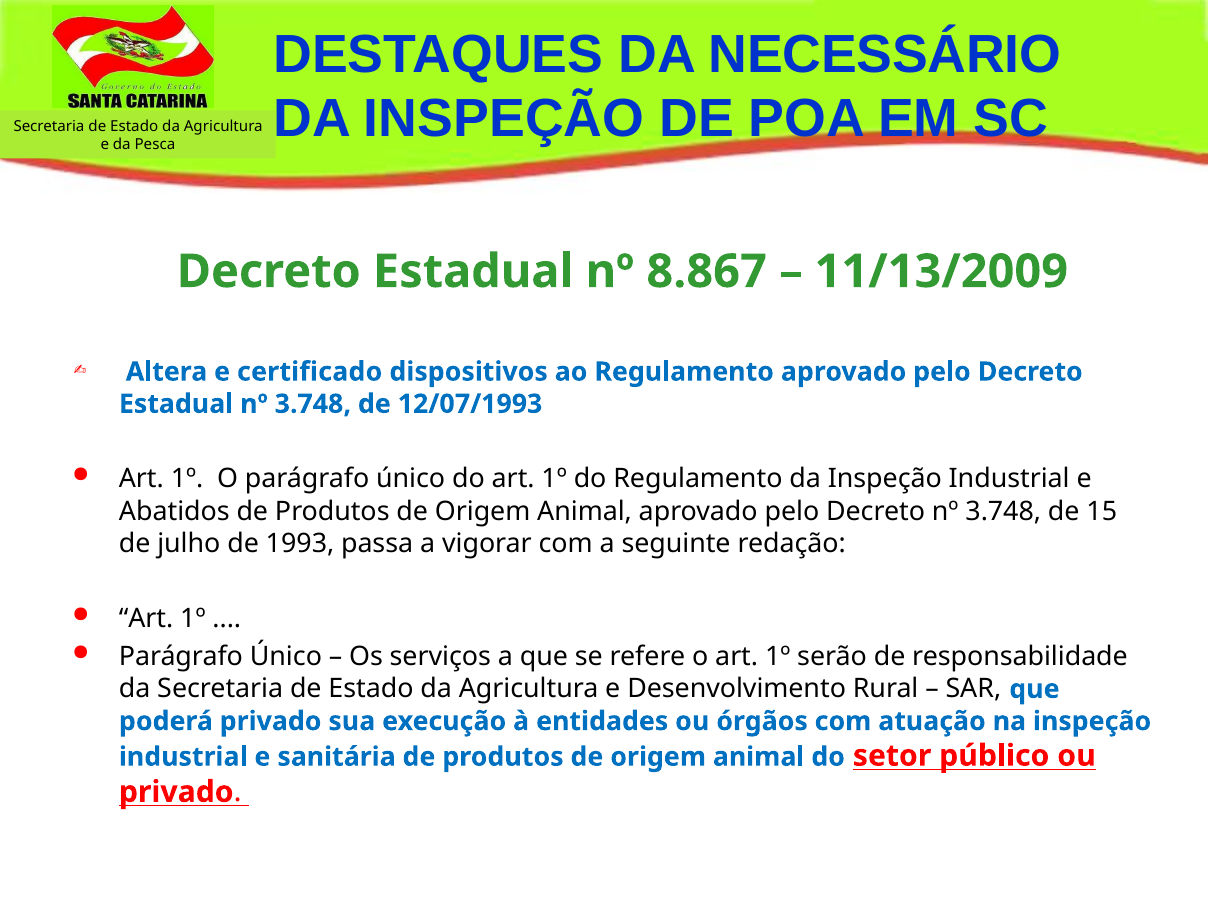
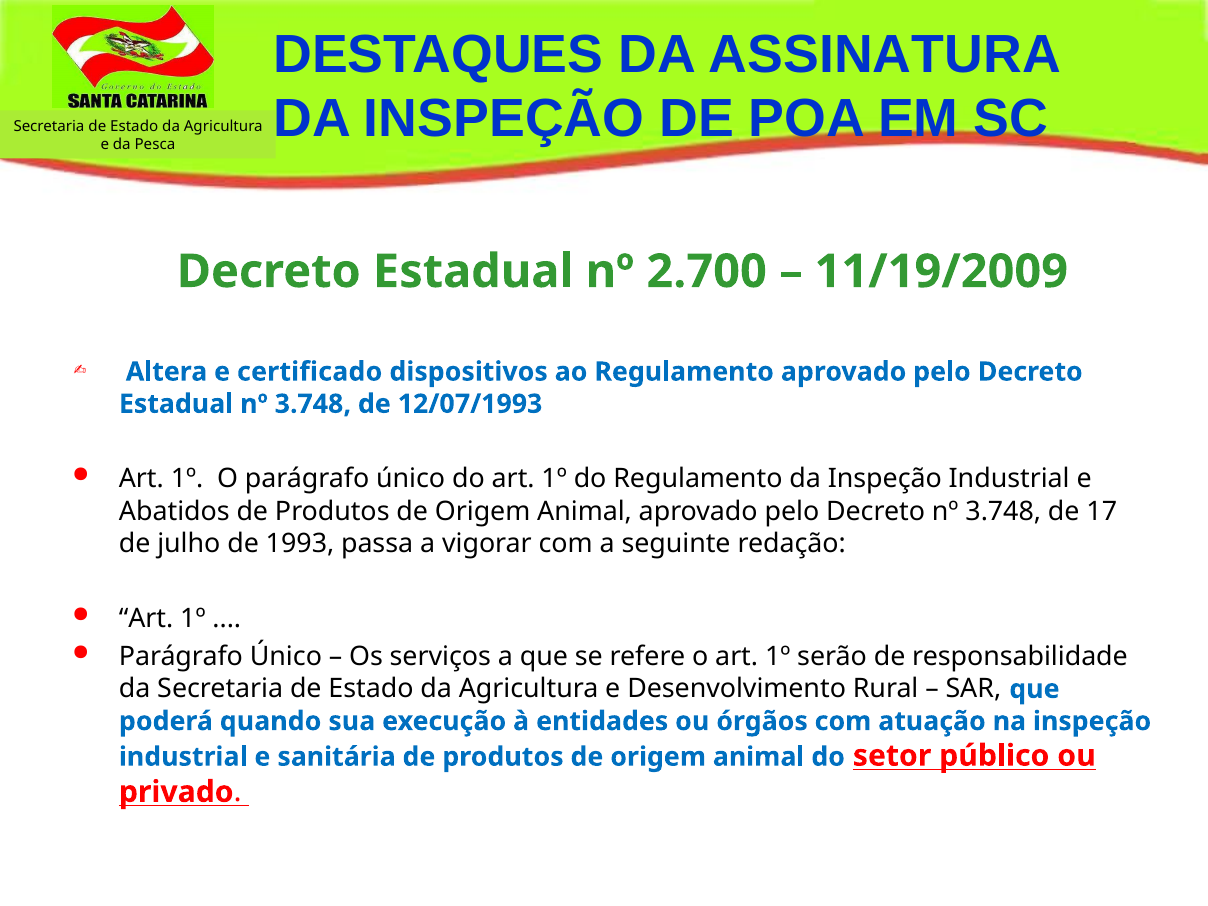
NECESSÁRIO: NECESSÁRIO -> ASSINATURA
8.867: 8.867 -> 2.700
11/13/2009: 11/13/2009 -> 11/19/2009
15: 15 -> 17
poderá privado: privado -> quando
